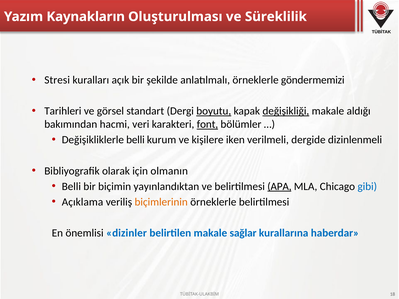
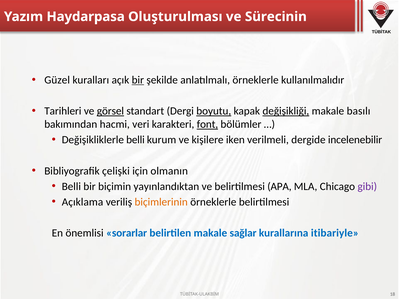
Kaynakların: Kaynakların -> Haydarpasa
Süreklilik: Süreklilik -> Sürecinin
Stresi: Stresi -> Güzel
bir at (138, 80) underline: none -> present
göndermemizi: göndermemizi -> kullanılmalıdır
görsel underline: none -> present
aldığı: aldığı -> basılı
dizinlenmeli: dizinlenmeli -> incelenebilir
olarak: olarak -> çelişki
APA underline: present -> none
gibi colour: blue -> purple
dizinler: dizinler -> sorarlar
haberdar: haberdar -> itibariyle
